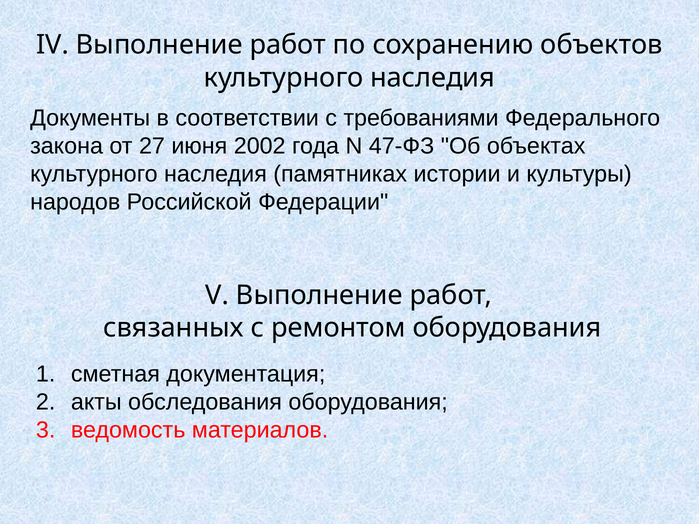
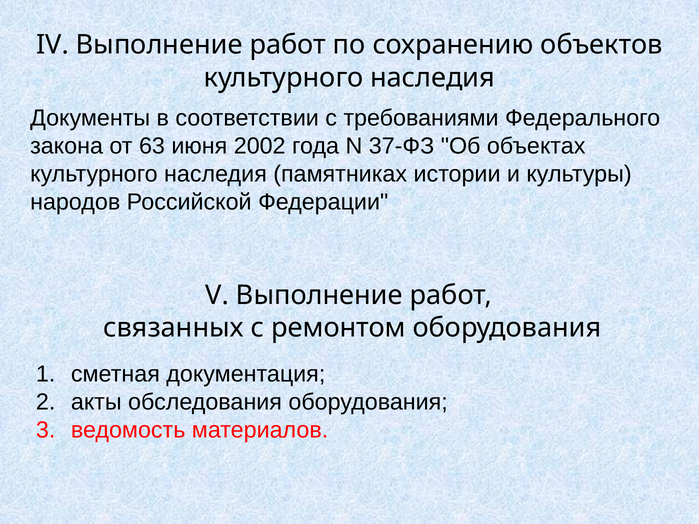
27: 27 -> 63
47-ФЗ: 47-ФЗ -> 37-ФЗ
